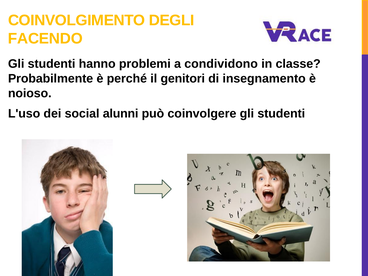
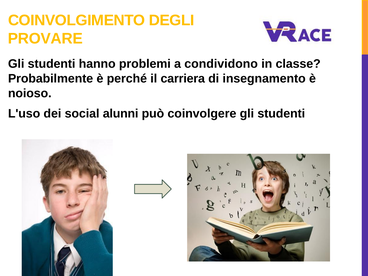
FACENDO: FACENDO -> PROVARE
genitori: genitori -> carriera
